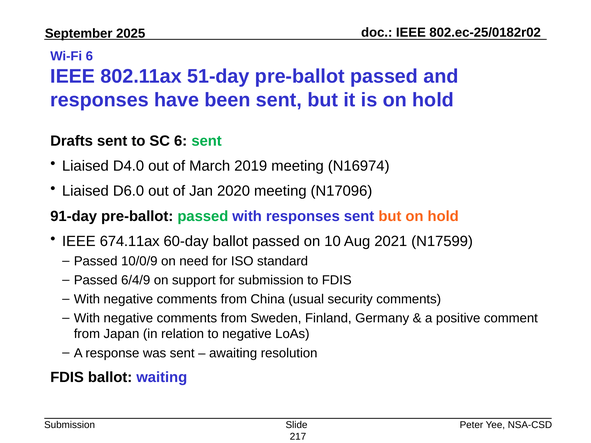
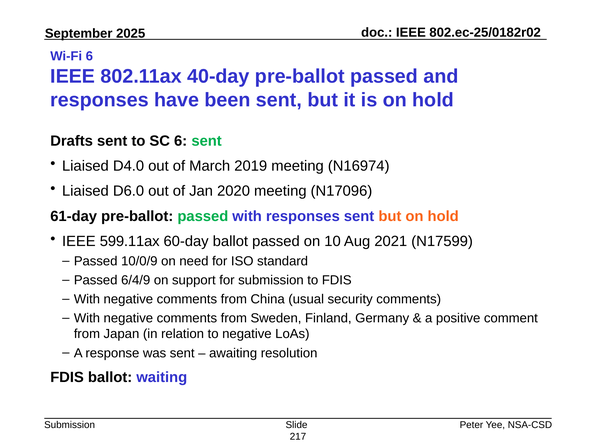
51-day: 51-day -> 40-day
91-day: 91-day -> 61-day
674.11ax: 674.11ax -> 599.11ax
